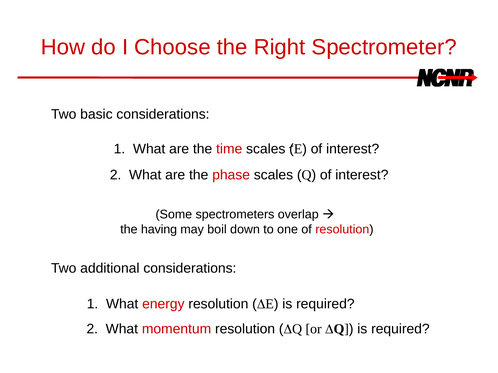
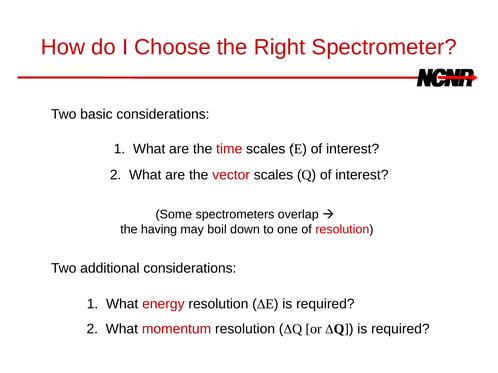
phase: phase -> vector
